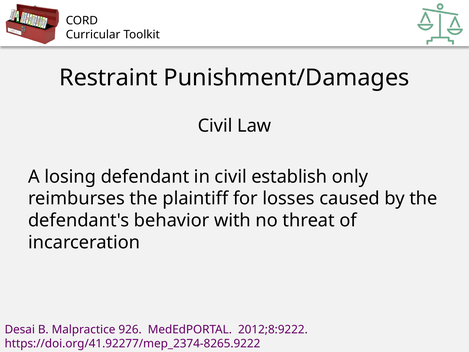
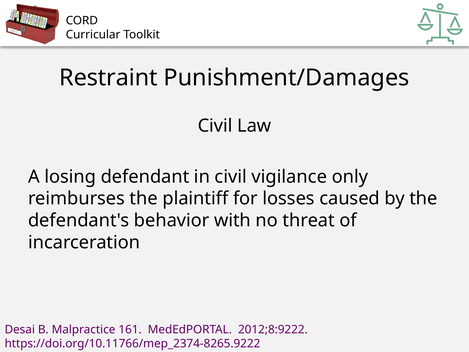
establish: establish -> vigilance
926: 926 -> 161
https://doi.org/41.92277/mep_2374-8265.9222: https://doi.org/41.92277/mep_2374-8265.9222 -> https://doi.org/10.11766/mep_2374-8265.9222
